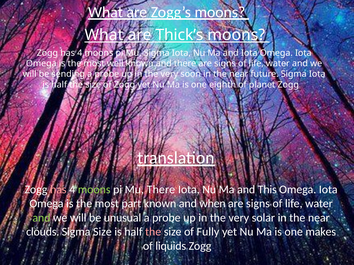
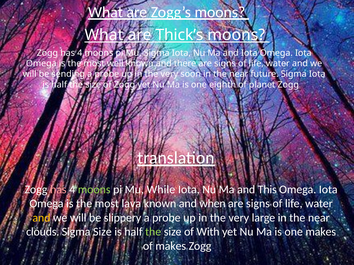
Mu There: There -> While
part: part -> lava
and at (41, 218) colour: light green -> yellow
unusual: unusual -> slippery
solar: solar -> large
the at (153, 232) colour: pink -> light green
Fully: Fully -> With
of liquids: liquids -> makes
